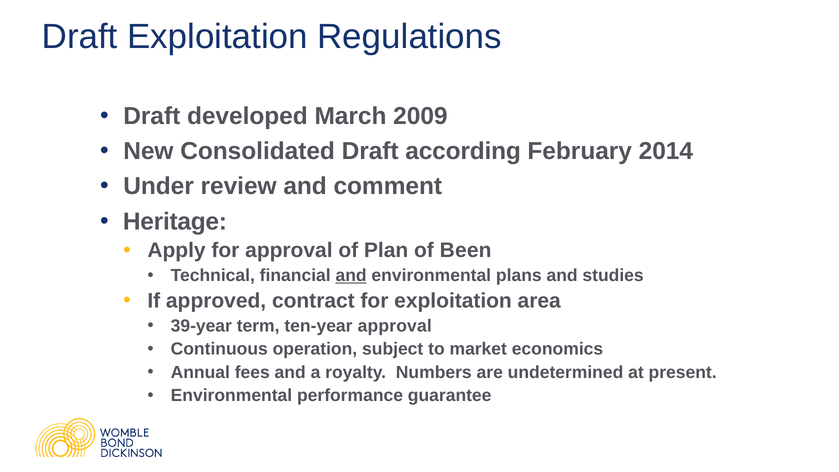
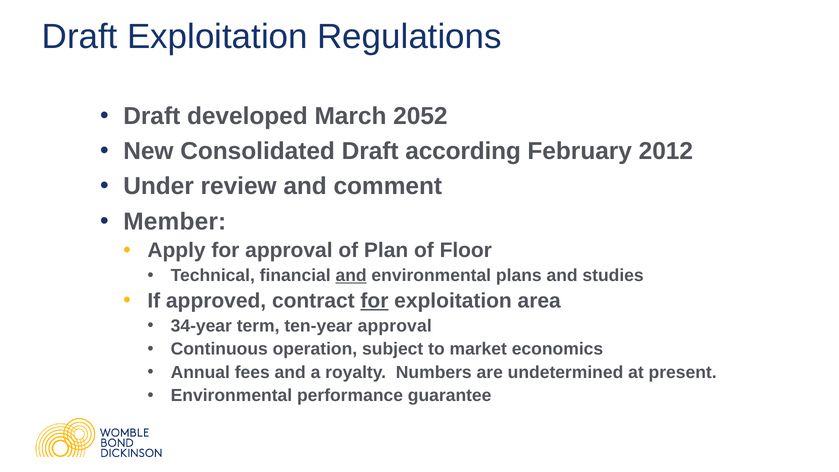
2009: 2009 -> 2052
2014: 2014 -> 2012
Heritage: Heritage -> Member
Been: Been -> Floor
for at (374, 301) underline: none -> present
39-year: 39-year -> 34-year
